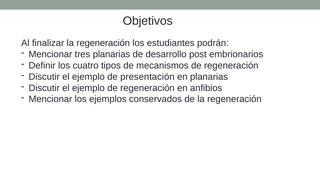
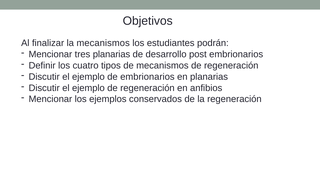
finalizar la regeneración: regeneración -> mecanismos
de presentación: presentación -> embrionarios
